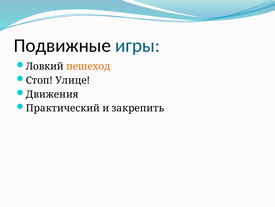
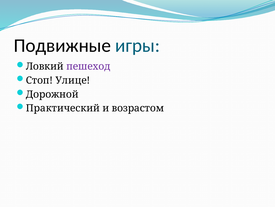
пешеход colour: orange -> purple
Движения: Движения -> Дорожной
закрепить: закрепить -> возрастом
